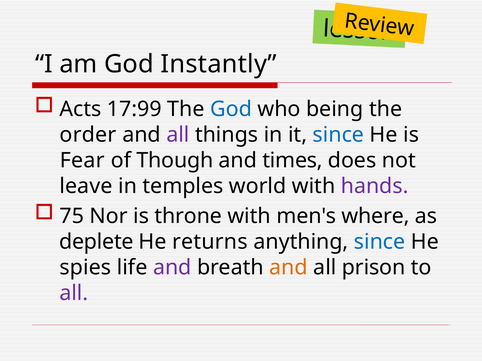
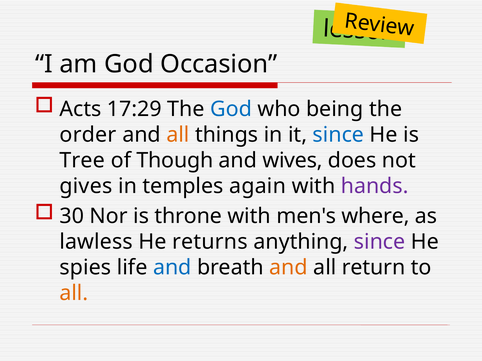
Instantly: Instantly -> Occasion
17:99: 17:99 -> 17:29
all at (178, 135) colour: purple -> orange
Fear: Fear -> Tree
times: times -> wives
leave: leave -> gives
world: world -> again
75: 75 -> 30
deplete: deplete -> lawless
since at (380, 242) colour: blue -> purple
and at (172, 268) colour: purple -> blue
prison: prison -> return
all at (74, 293) colour: purple -> orange
